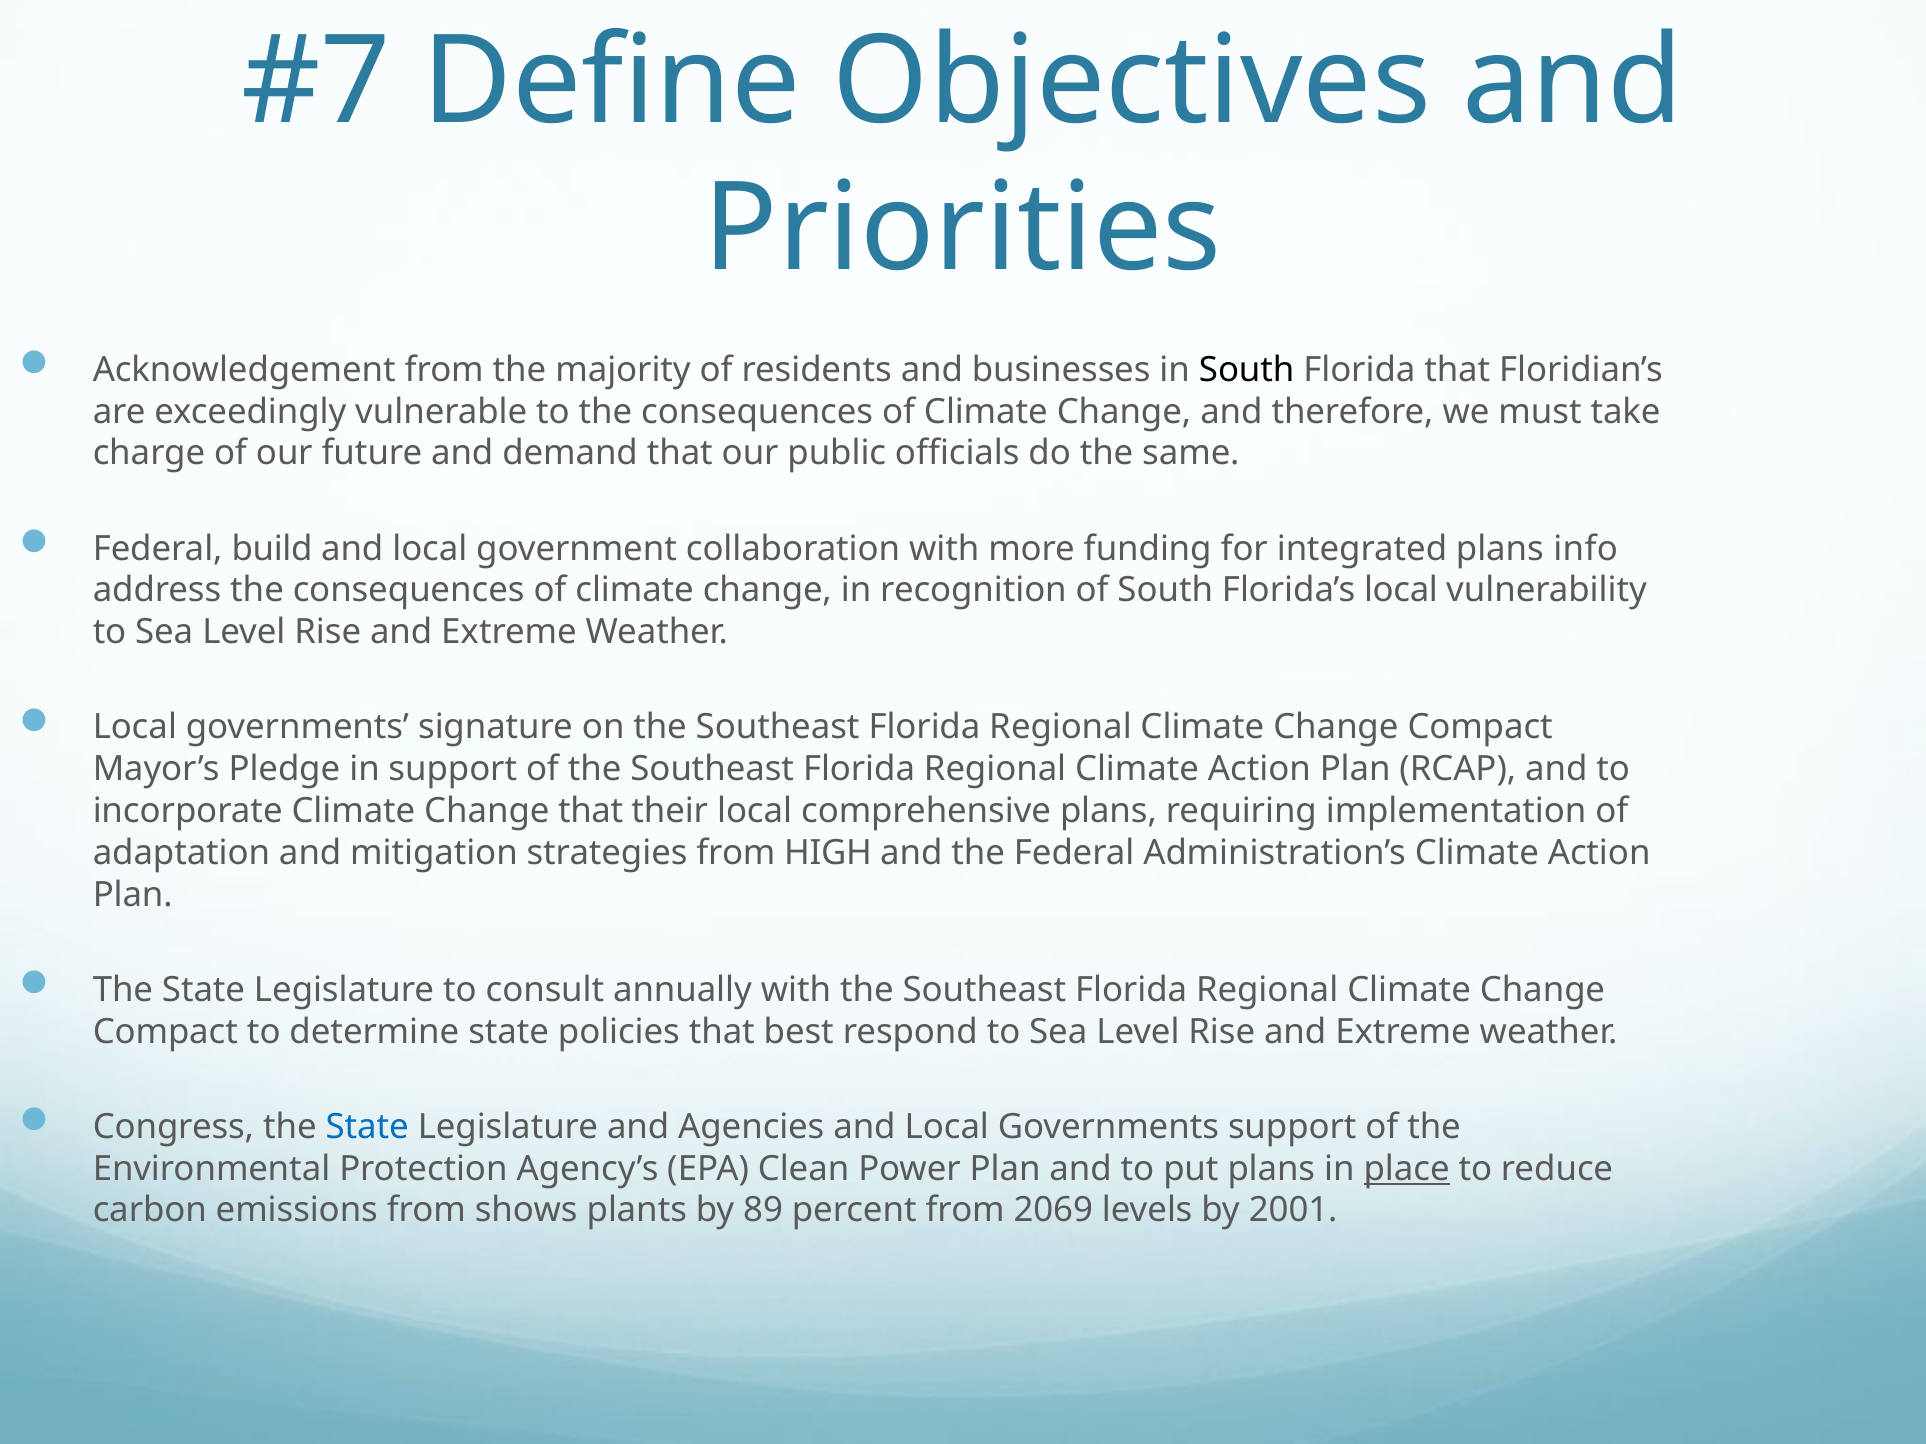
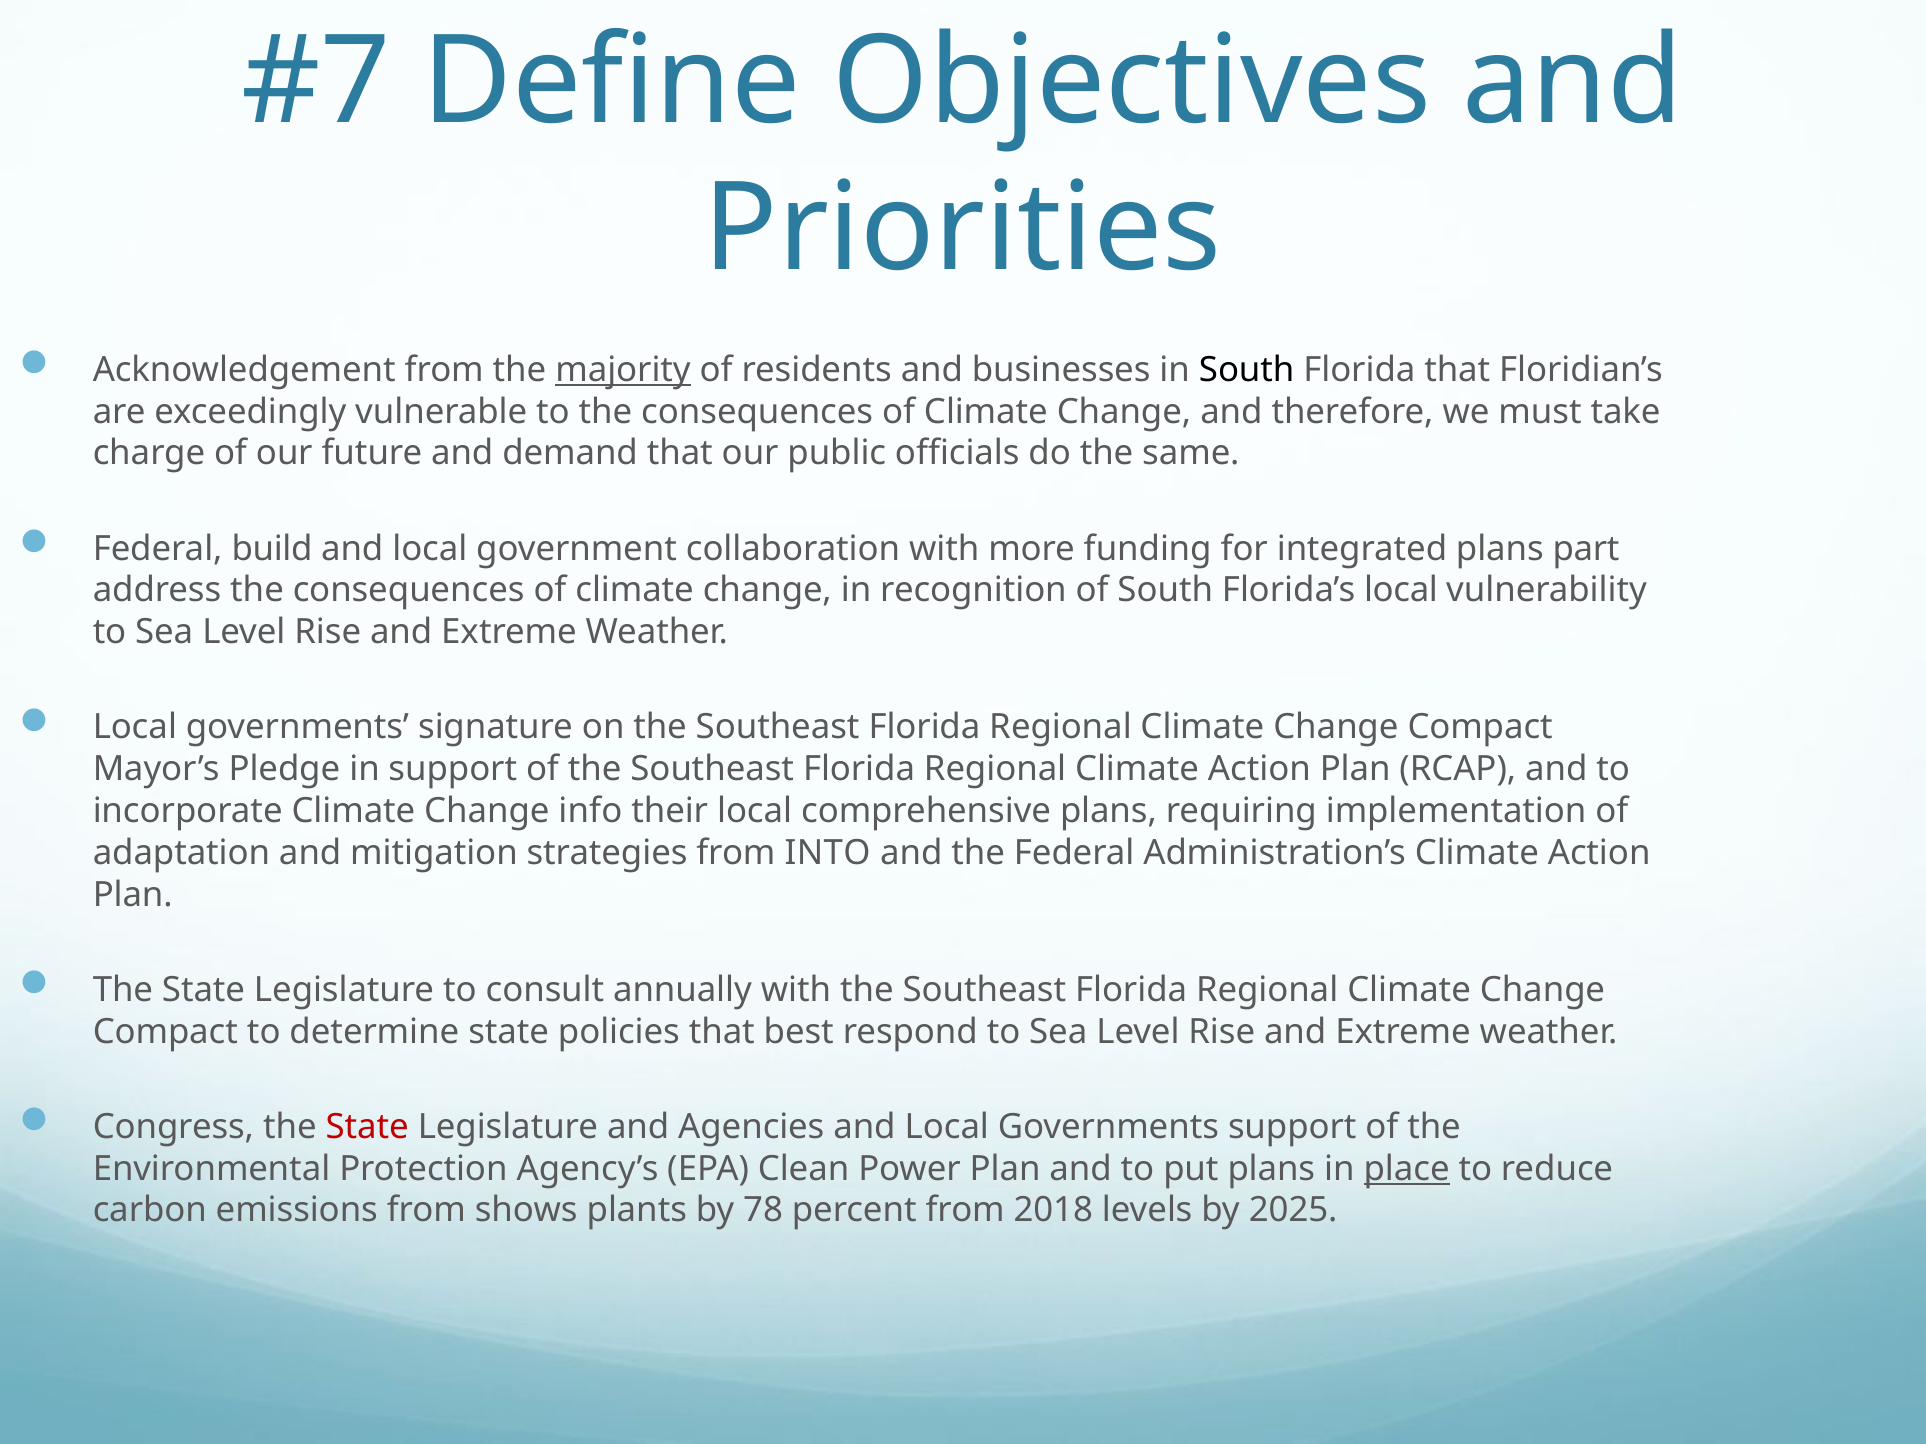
majority underline: none -> present
info: info -> part
Change that: that -> info
HIGH: HIGH -> INTO
State at (367, 1127) colour: blue -> red
89: 89 -> 78
2069: 2069 -> 2018
2001: 2001 -> 2025
